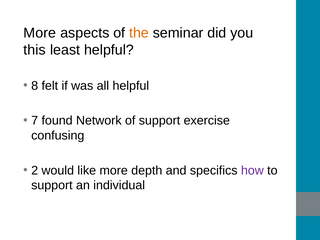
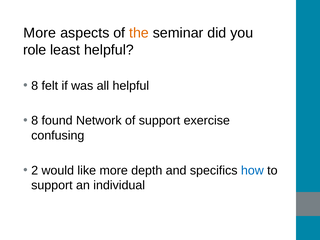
this: this -> role
7 at (35, 121): 7 -> 8
how colour: purple -> blue
